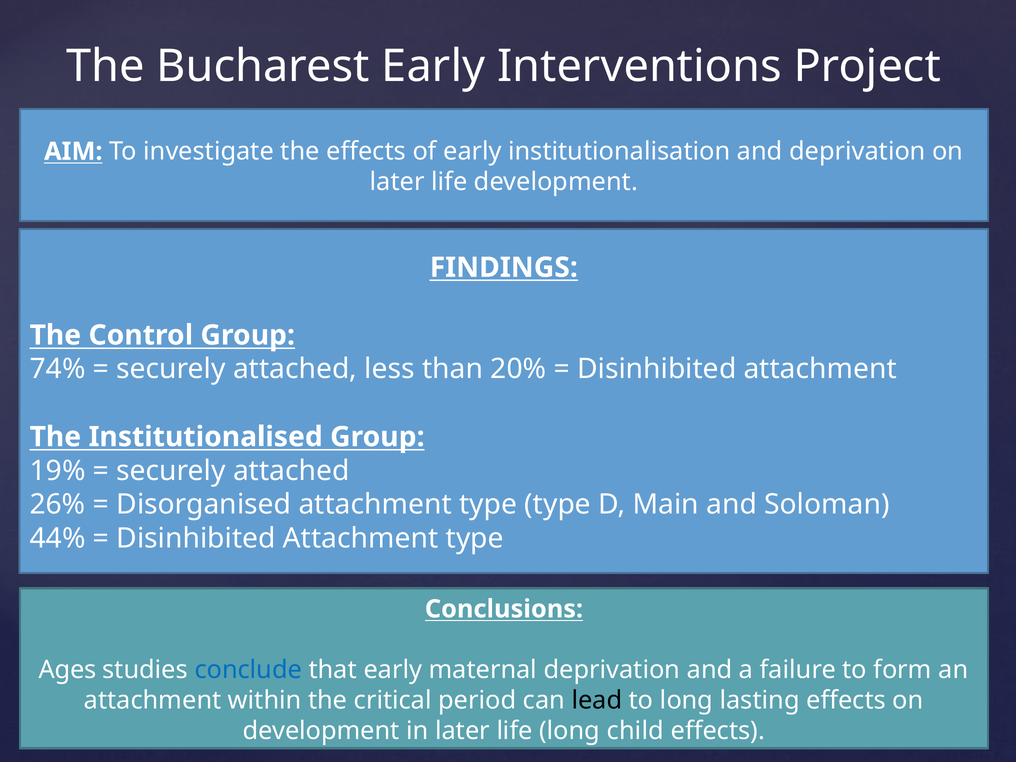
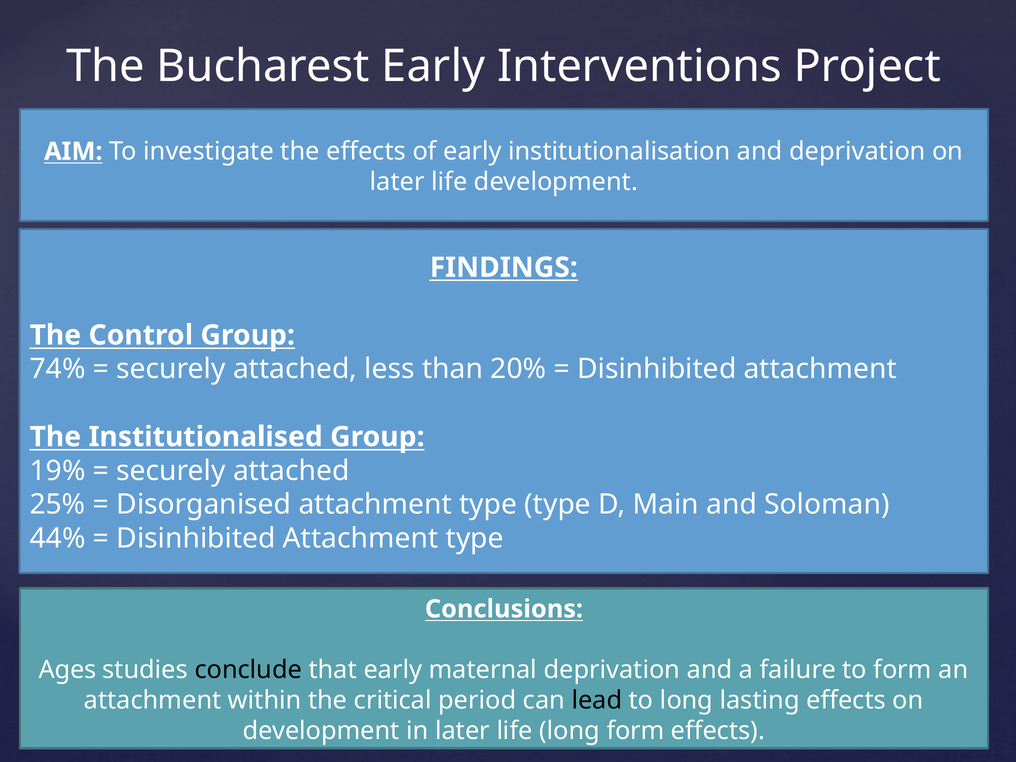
26%: 26% -> 25%
conclude colour: blue -> black
long child: child -> form
